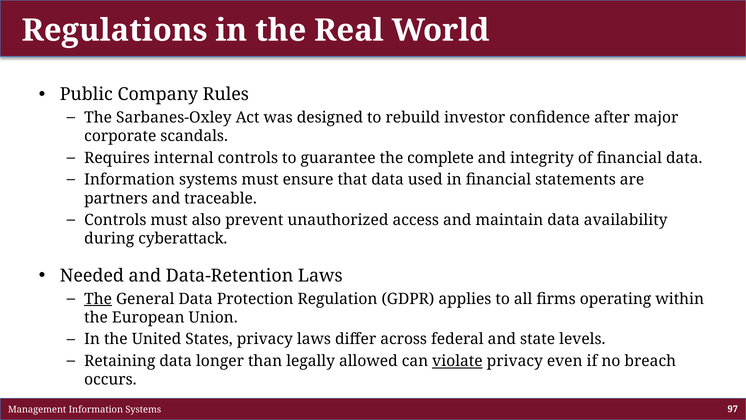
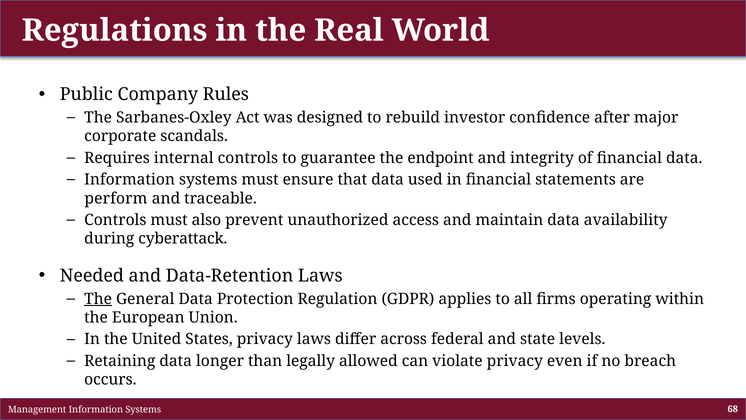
complete: complete -> endpoint
partners: partners -> perform
violate underline: present -> none
97: 97 -> 68
